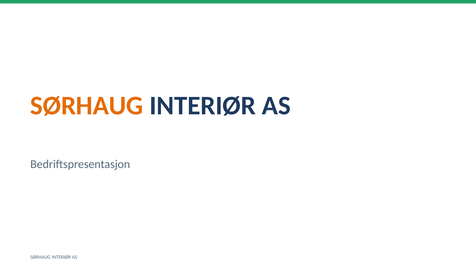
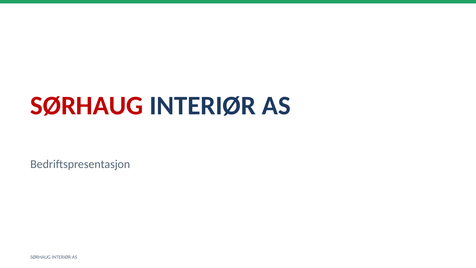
SØRHAUG at (87, 106) colour: orange -> red
